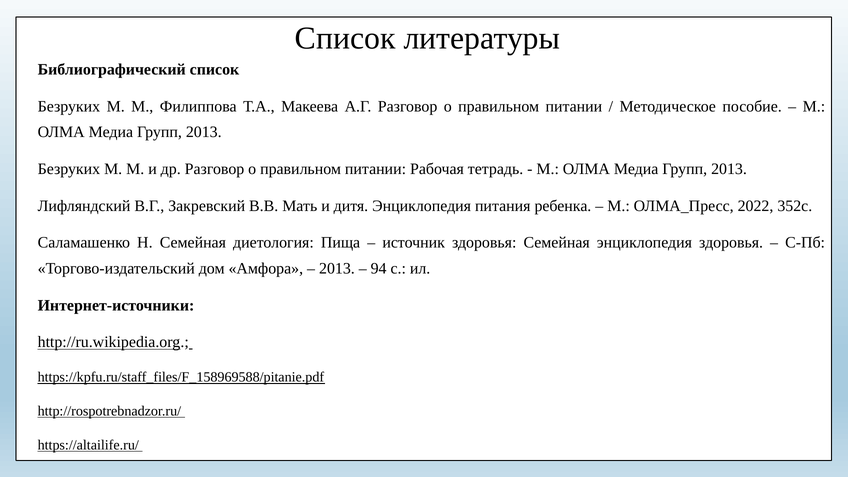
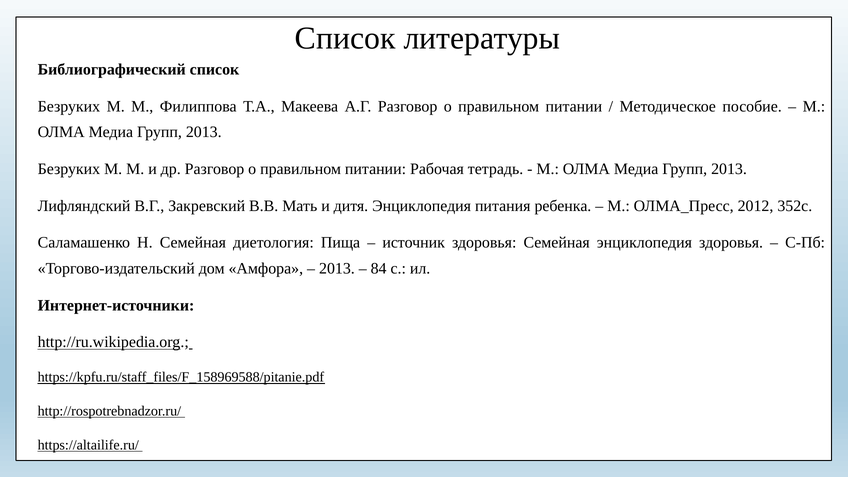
2022: 2022 -> 2012
94: 94 -> 84
